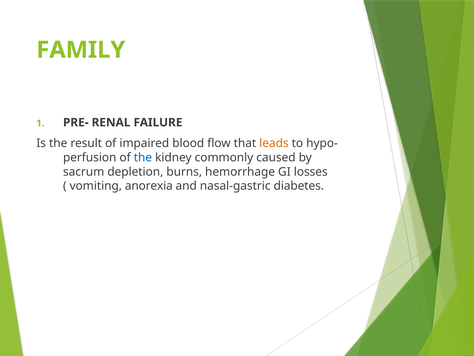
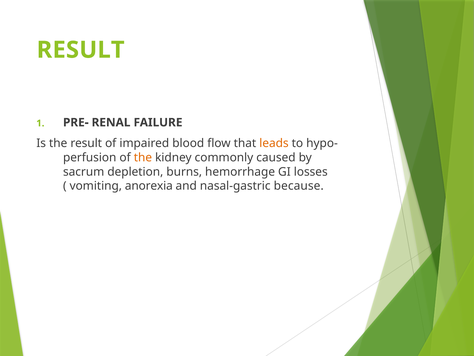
FAMILY at (81, 50): FAMILY -> RESULT
the at (143, 157) colour: blue -> orange
diabetes: diabetes -> because
